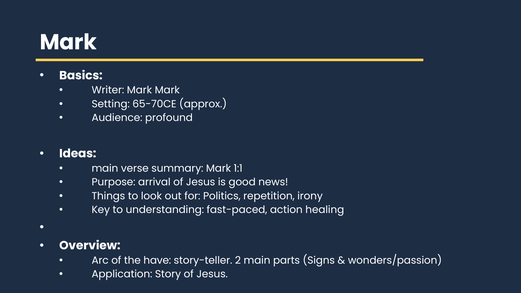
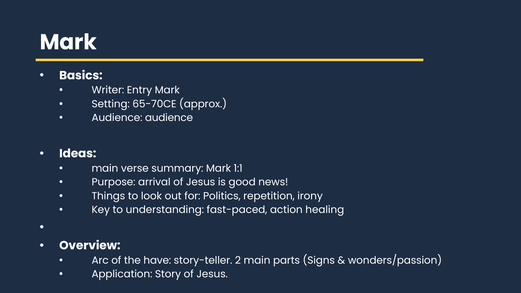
Mark at (139, 90): Mark -> Entry
profound at (169, 118): profound -> audience
